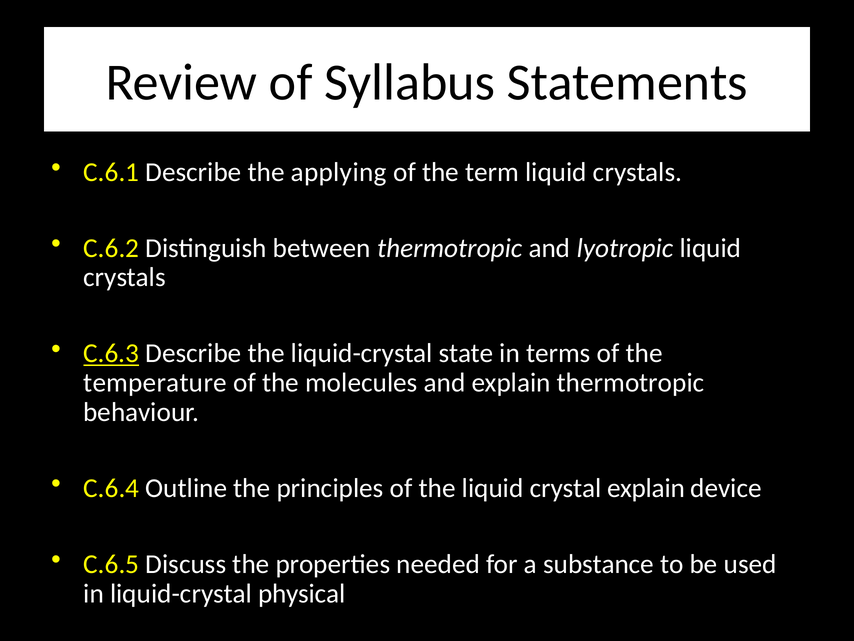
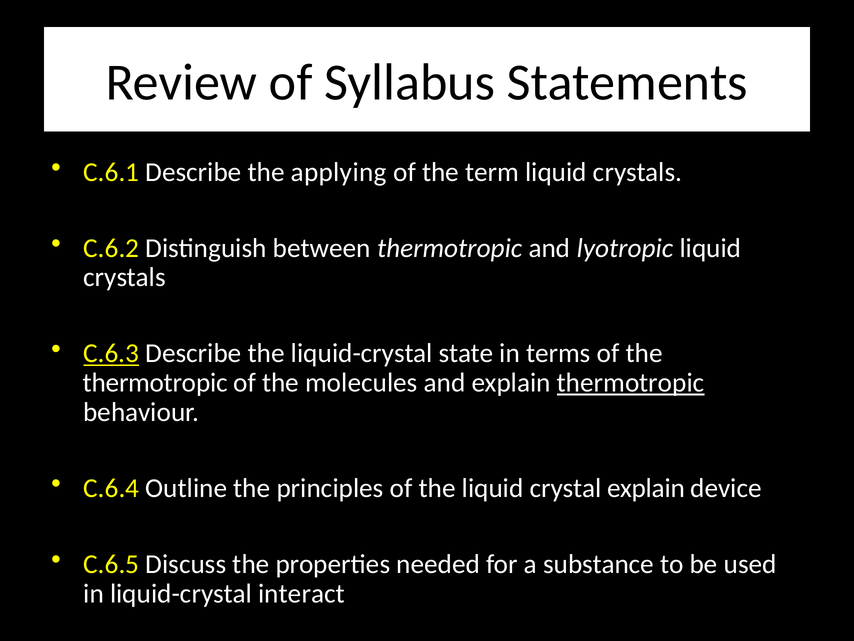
temperature at (155, 383): temperature -> thermotropic
thermotropic at (631, 383) underline: none -> present
physical: physical -> interact
